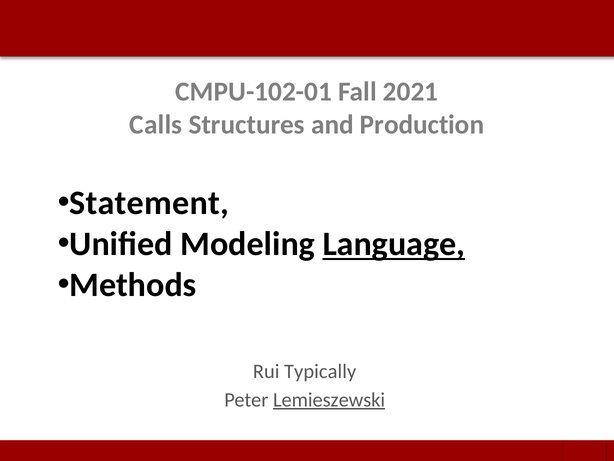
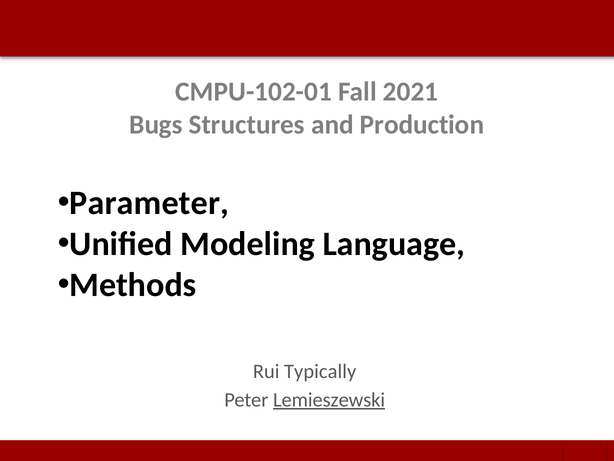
Calls: Calls -> Bugs
Statement: Statement -> Parameter
Language underline: present -> none
